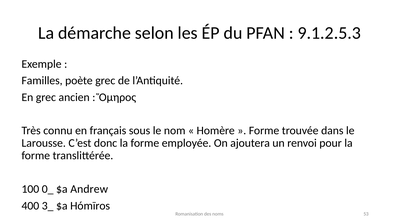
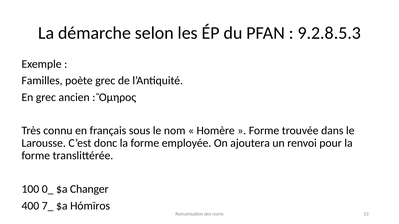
9.1.2.5.3: 9.1.2.5.3 -> 9.2.8.5.3
Andrew: Andrew -> Changer
3_: 3_ -> 7_
